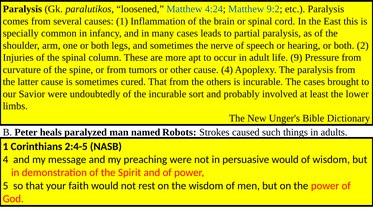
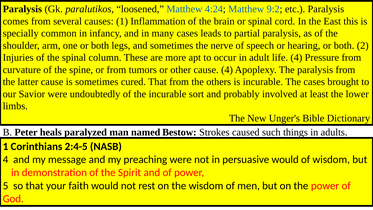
life 9: 9 -> 4
Robots: Robots -> Bestow
